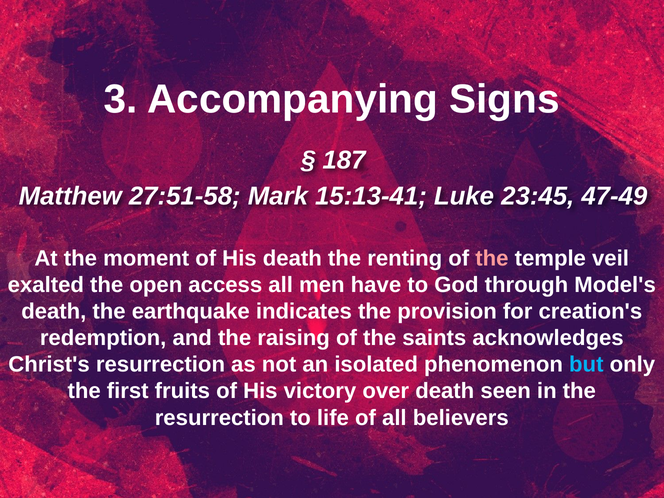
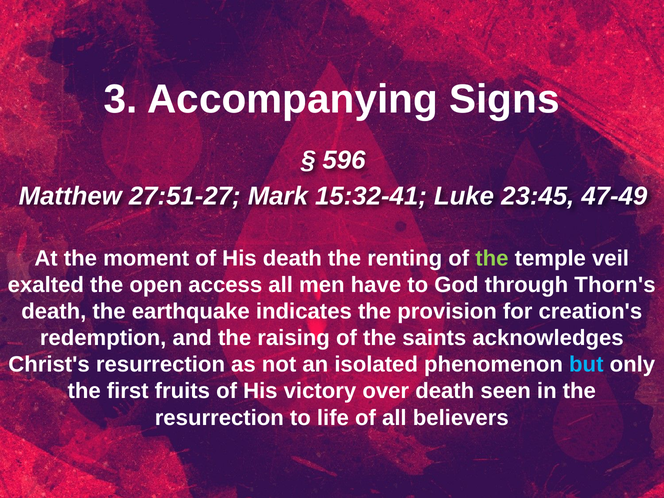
187: 187 -> 596
27:51-58: 27:51-58 -> 27:51-27
15:13-41: 15:13-41 -> 15:32-41
the at (492, 258) colour: pink -> light green
Model's: Model's -> Thorn's
